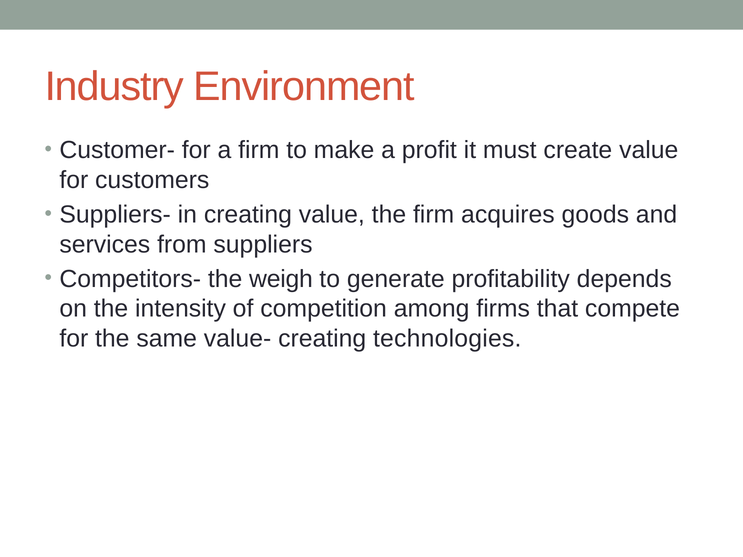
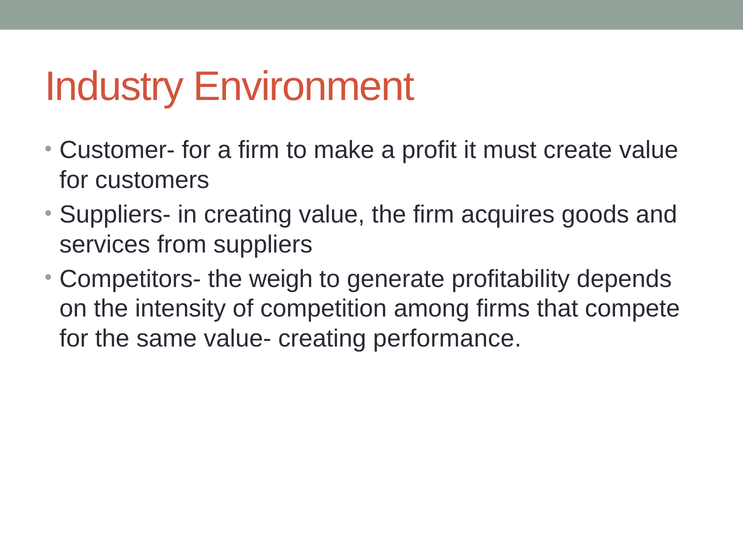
technologies: technologies -> performance
